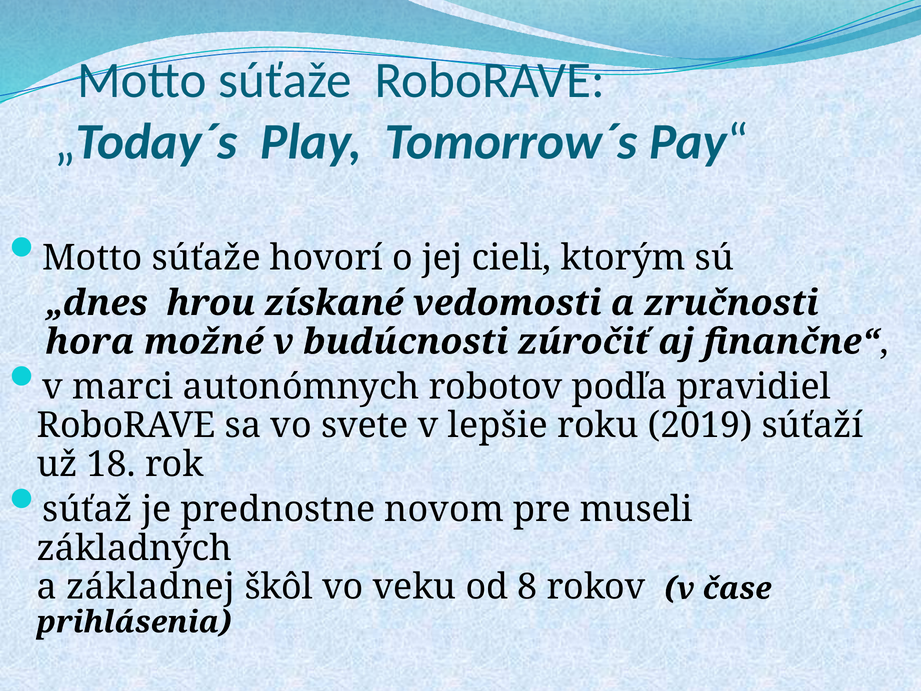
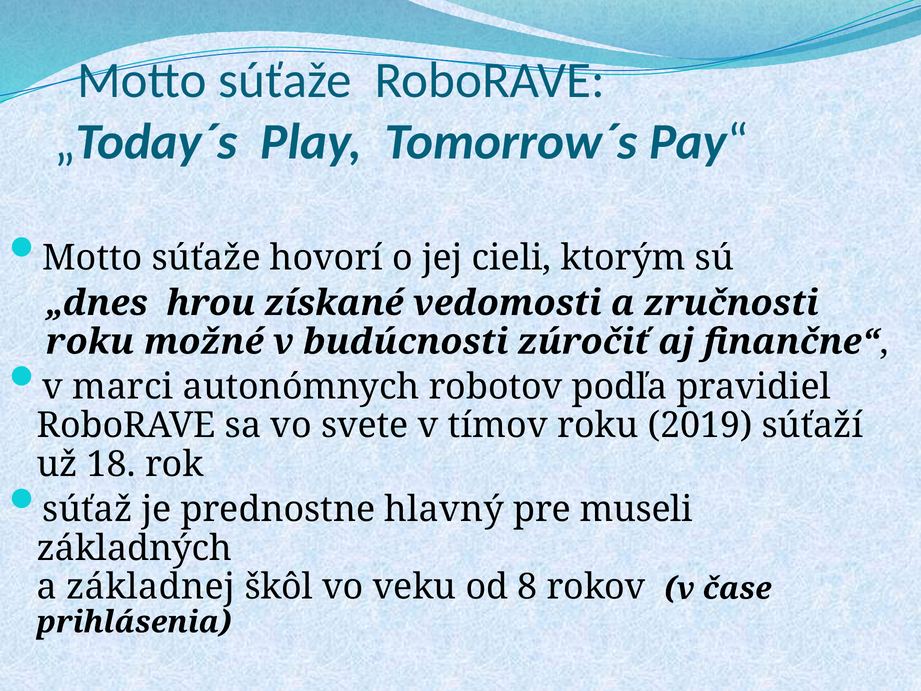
hora at (90, 342): hora -> roku
lepšie: lepšie -> tímov
novom: novom -> hlavný
